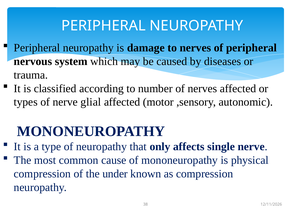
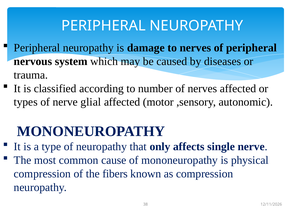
under: under -> fibers
